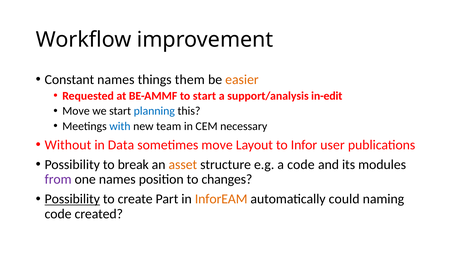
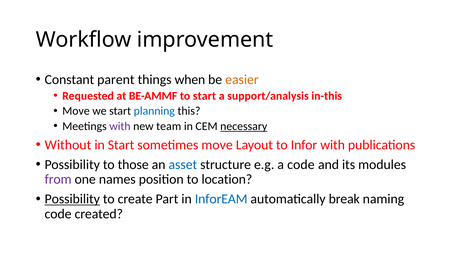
Constant names: names -> parent
them: them -> when
in-edit: in-edit -> in-this
with at (120, 126) colour: blue -> purple
necessary underline: none -> present
in Data: Data -> Start
Infor user: user -> with
break: break -> those
asset colour: orange -> blue
changes: changes -> location
InforEAM colour: orange -> blue
could: could -> break
